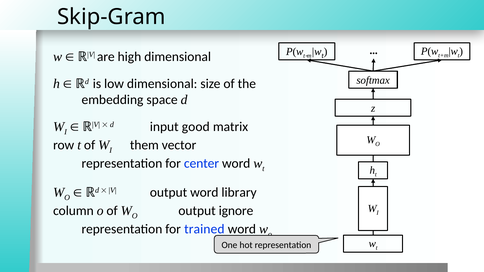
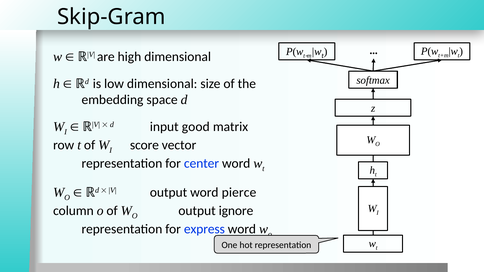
them: them -> score
library: library -> pierce
trained: trained -> express
